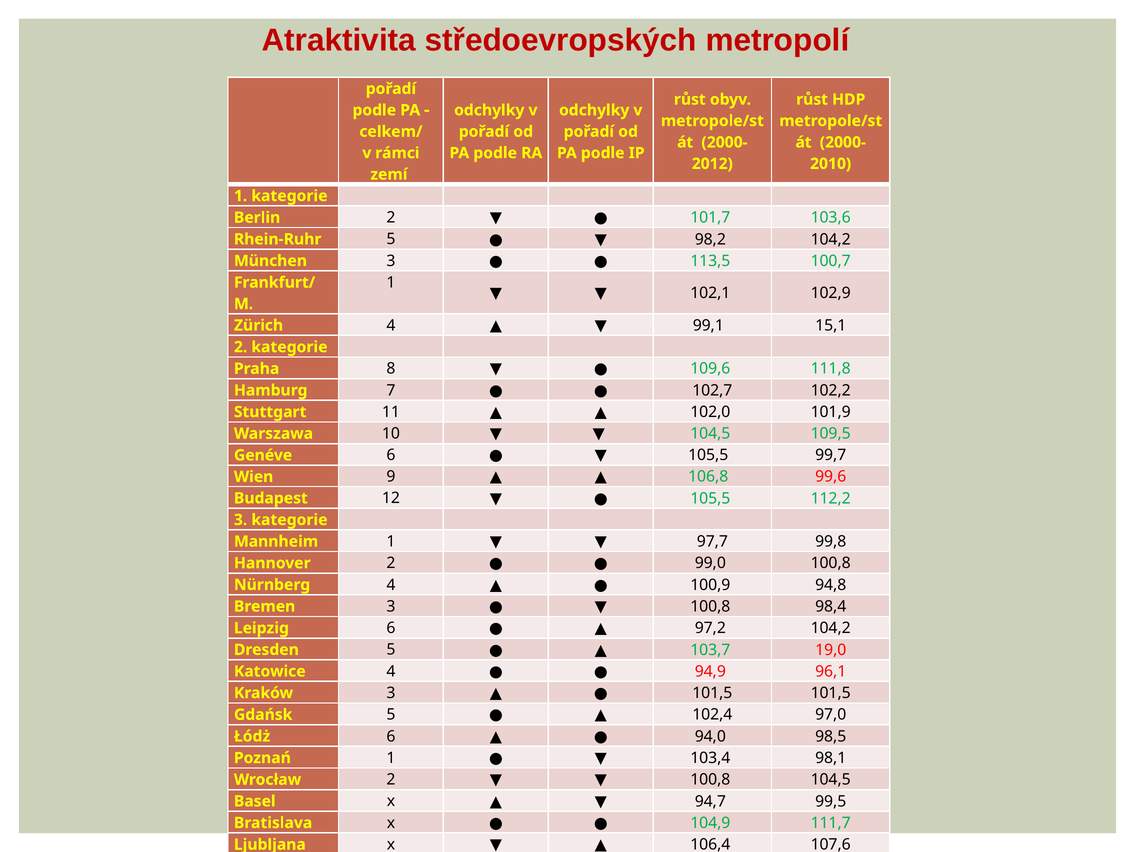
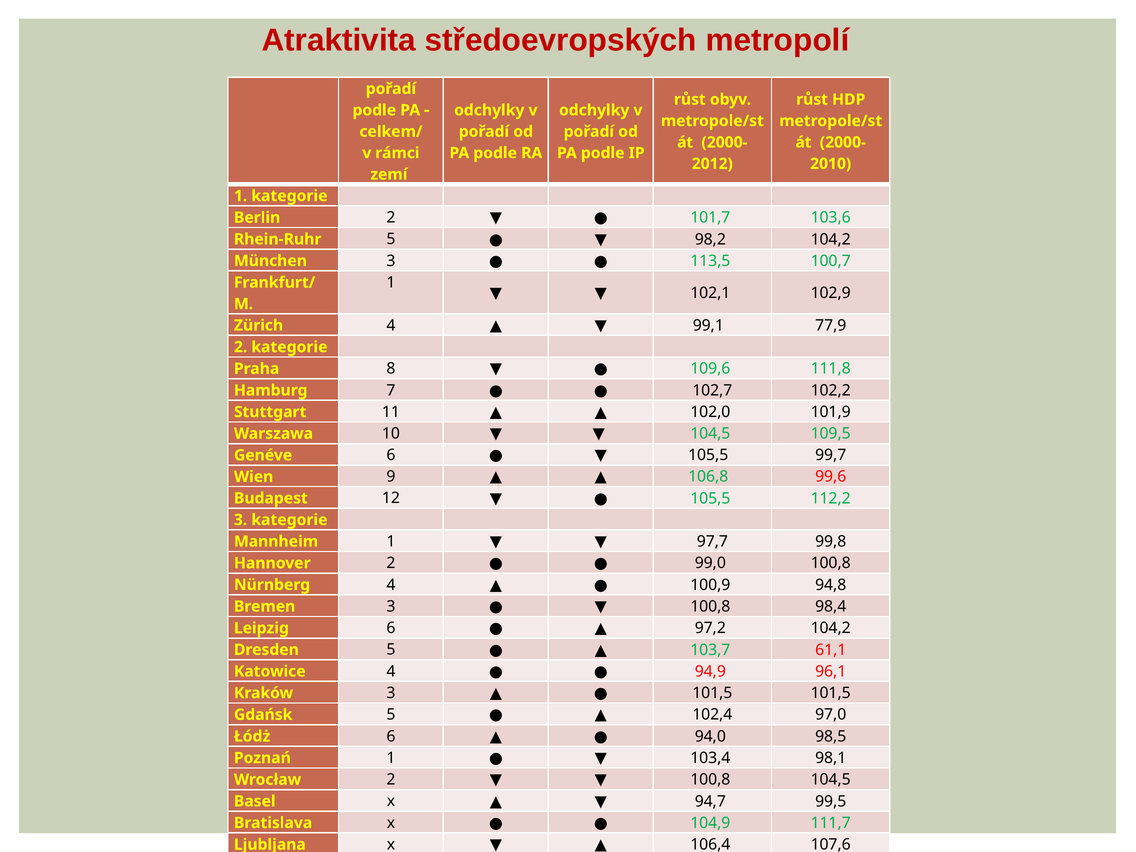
15,1: 15,1 -> 77,9
19,0: 19,0 -> 61,1
